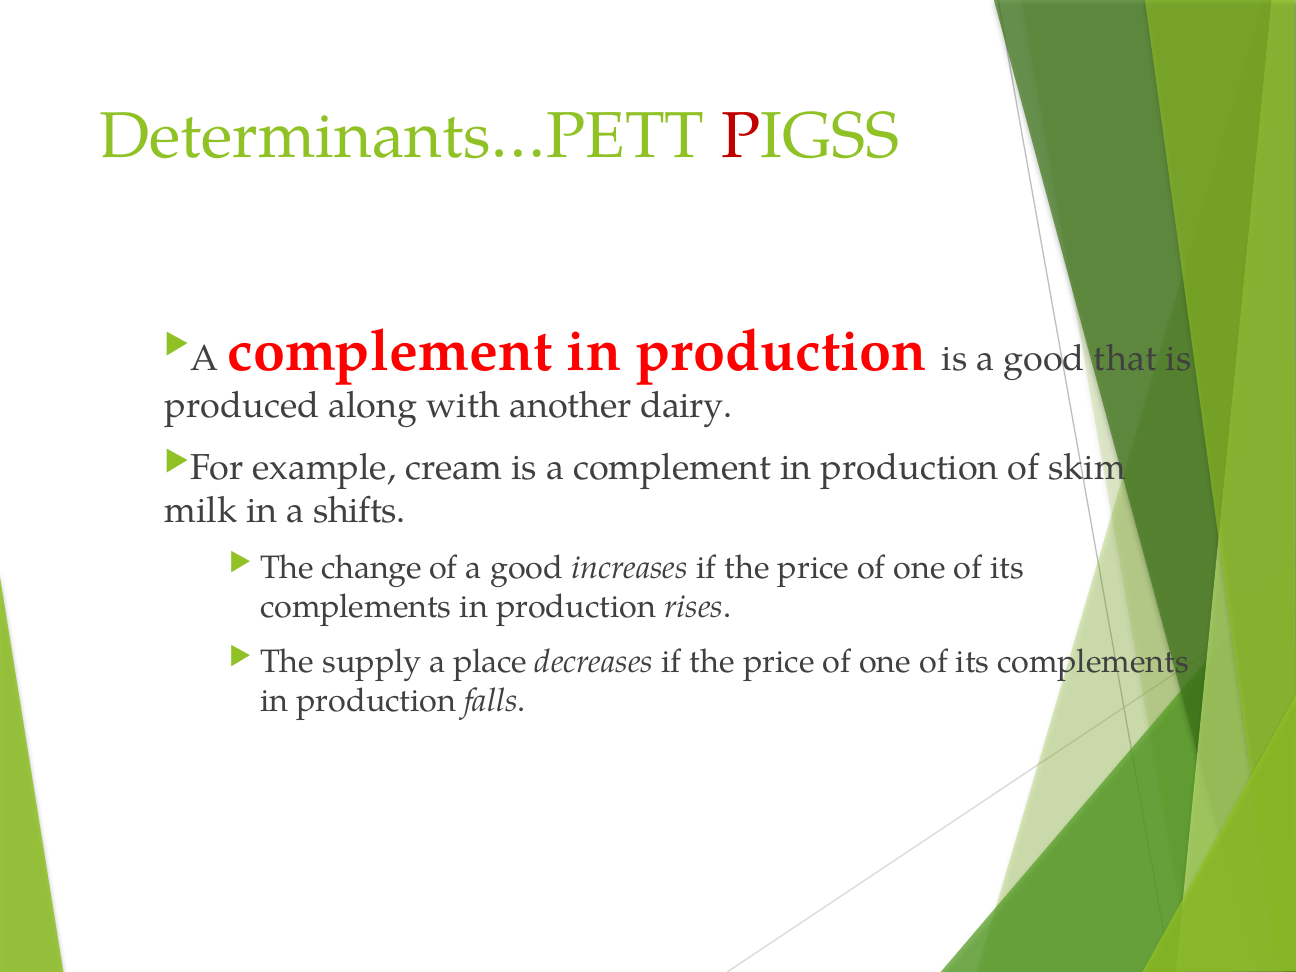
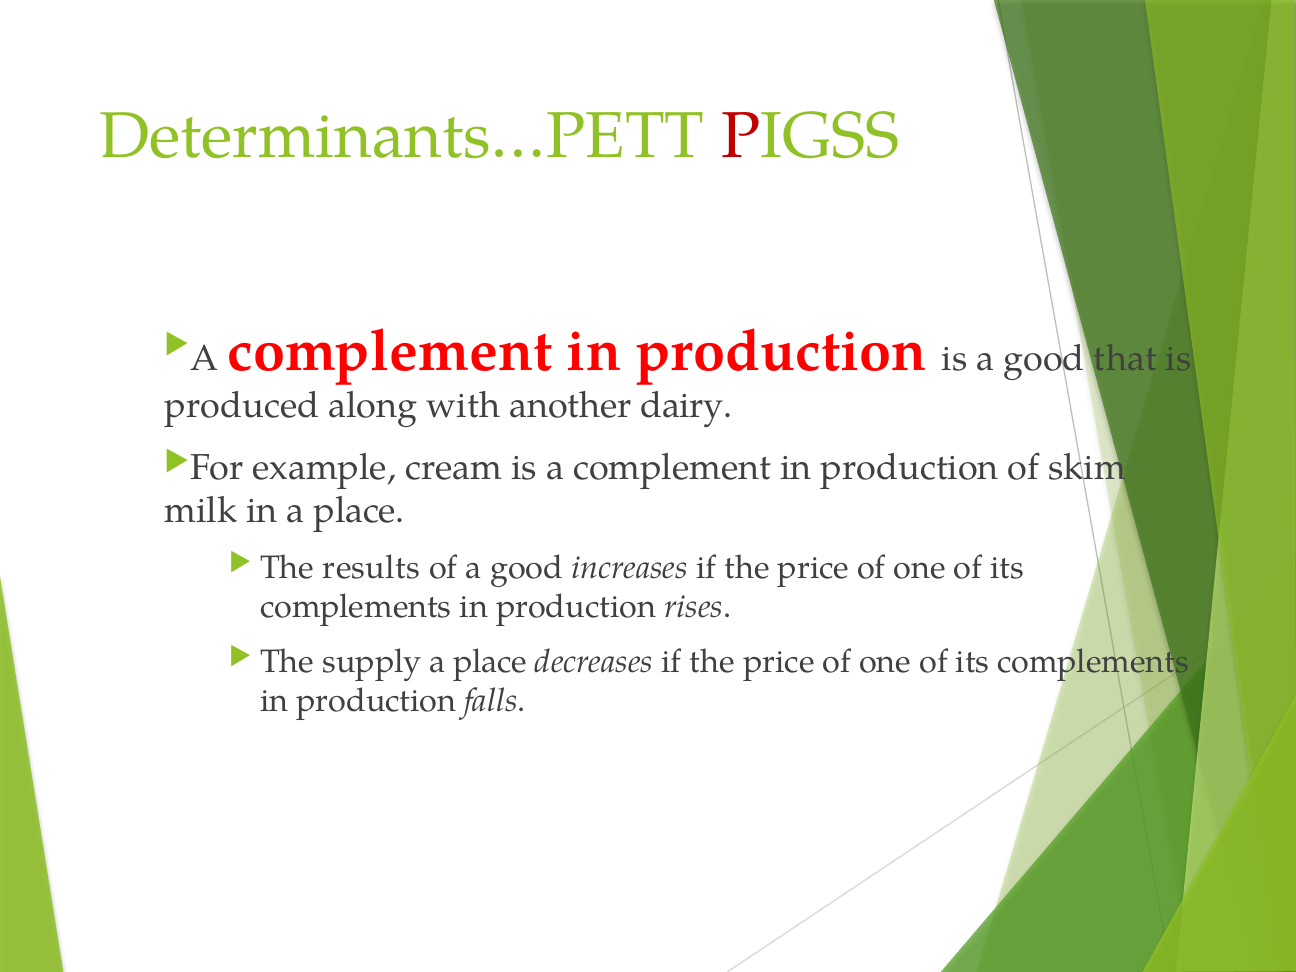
in a shifts: shifts -> place
change: change -> results
